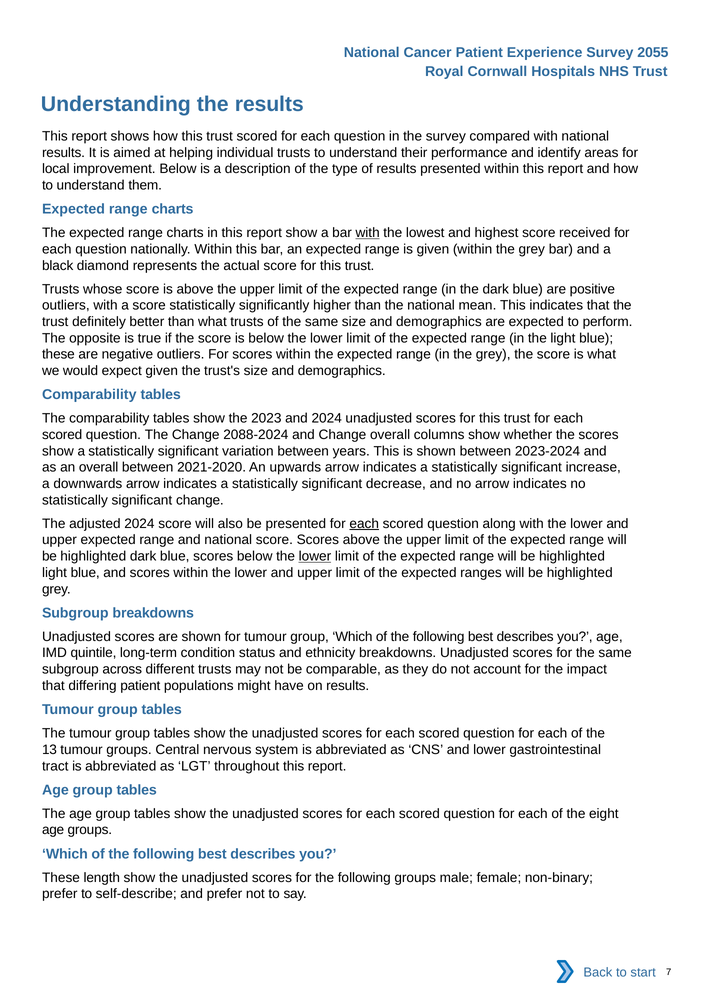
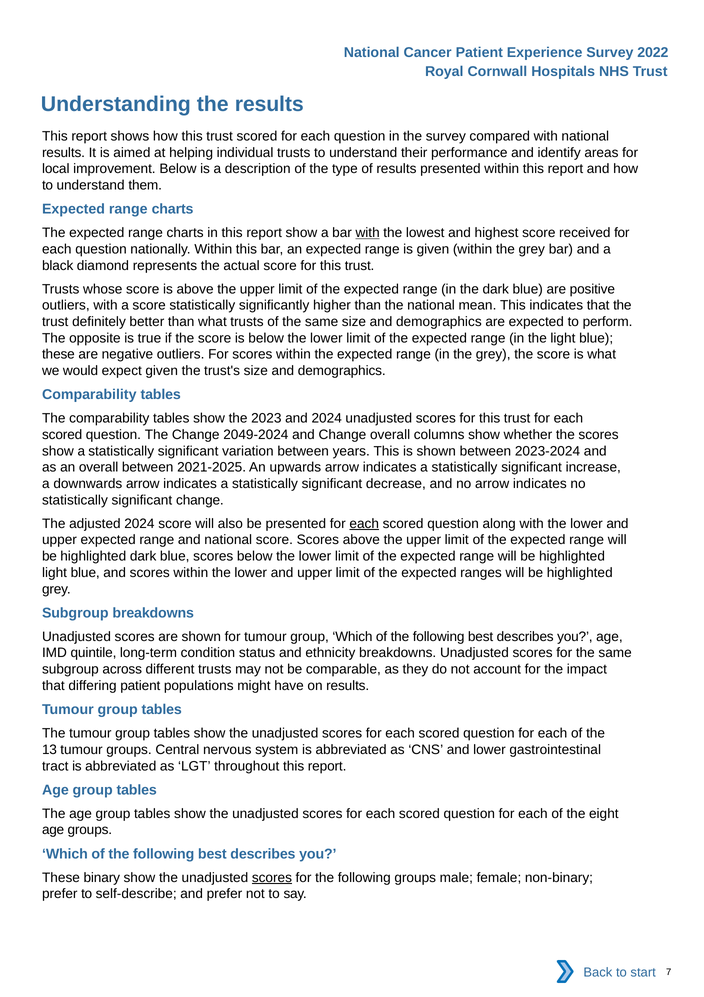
2055: 2055 -> 2022
2088-2024: 2088-2024 -> 2049-2024
2021-2020: 2021-2020 -> 2021-2025
lower at (315, 556) underline: present -> none
length: length -> binary
scores at (272, 877) underline: none -> present
